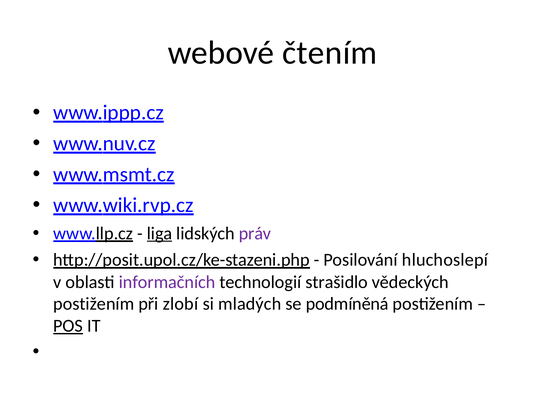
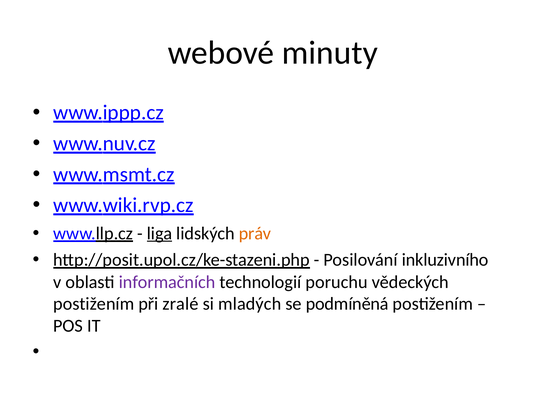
čtením: čtením -> minuty
práv colour: purple -> orange
hluchoslepí: hluchoslepí -> inkluzivního
strašidlo: strašidlo -> poruchu
zlobí: zlobí -> zralé
POS underline: present -> none
